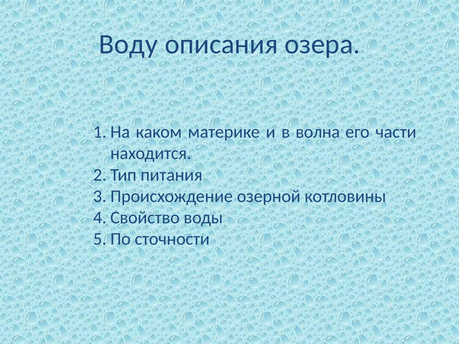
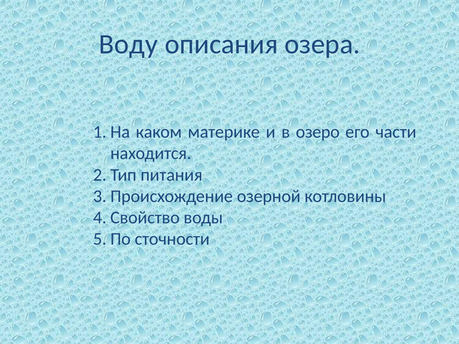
волна: волна -> озеро
